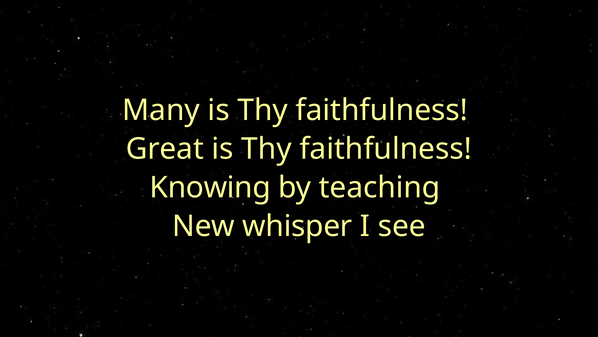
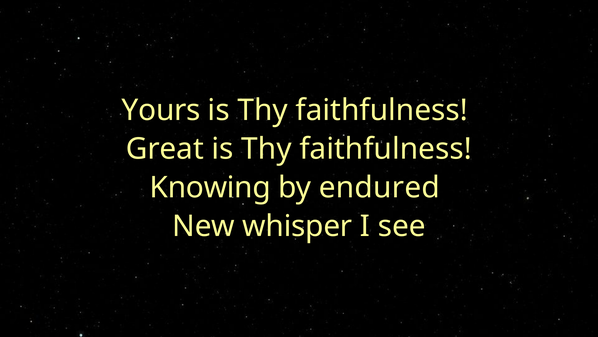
Many: Many -> Yours
teaching: teaching -> endured
